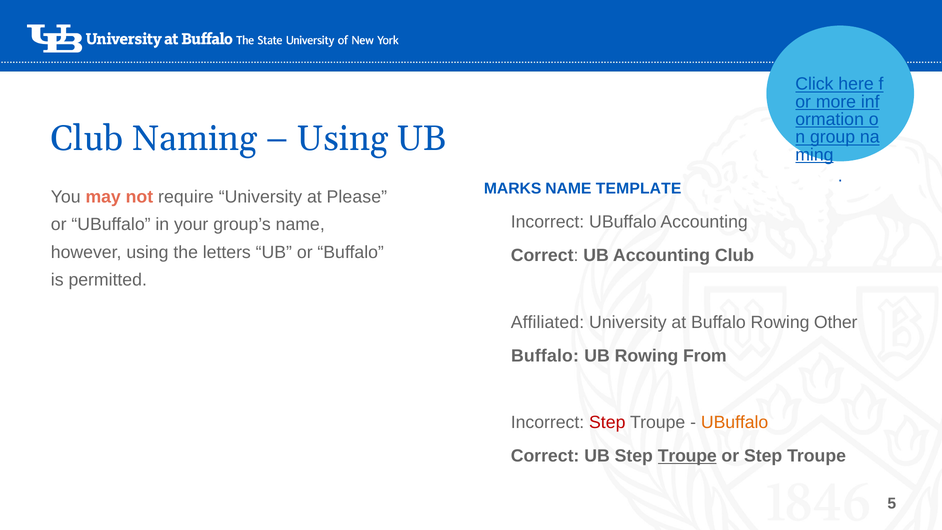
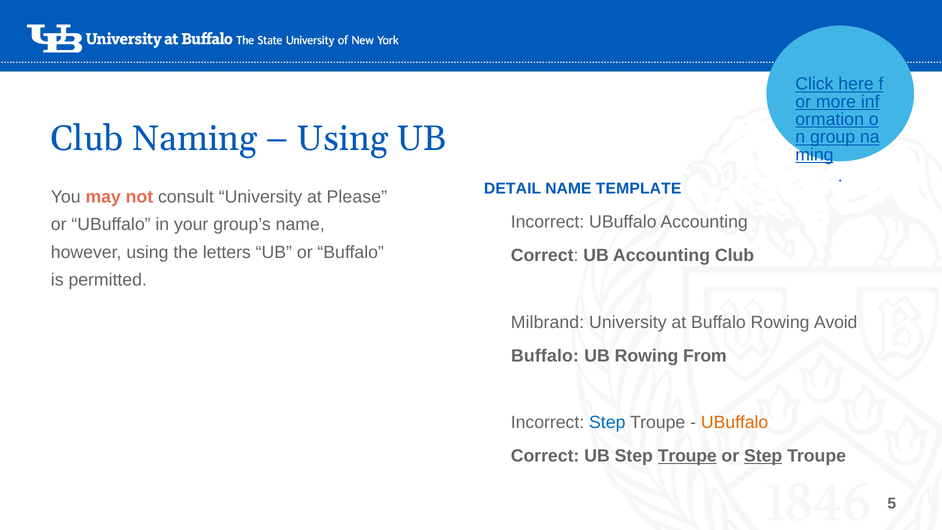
MARKS: MARKS -> DETAIL
require: require -> consult
Affiliated: Affiliated -> Milbrand
Other: Other -> Avoid
Step at (607, 422) colour: red -> blue
Step at (763, 456) underline: none -> present
